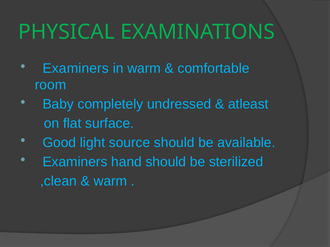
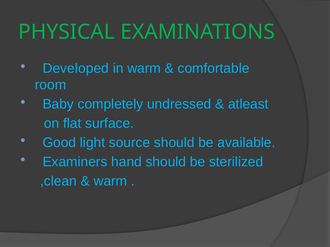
Examiners at (76, 69): Examiners -> Developed
